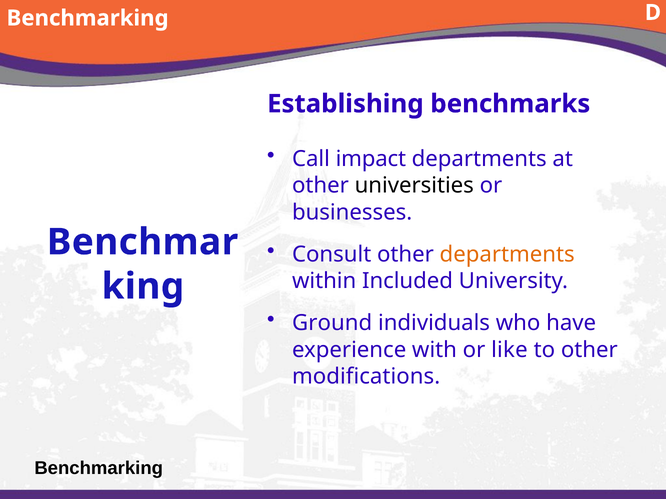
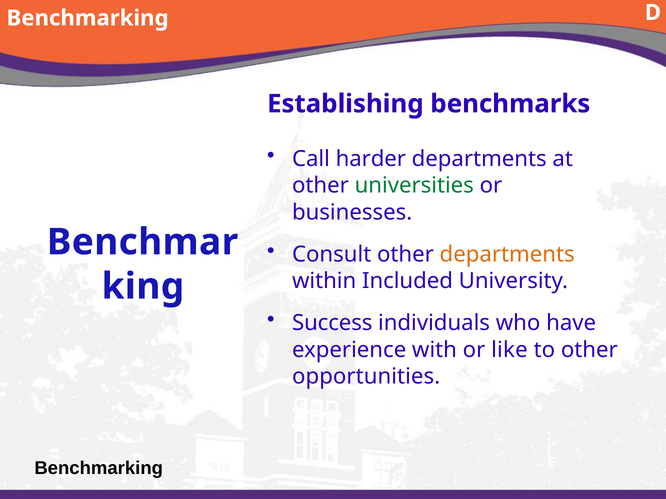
impact: impact -> harder
universities colour: black -> green
Ground: Ground -> Success
modifications: modifications -> opportunities
